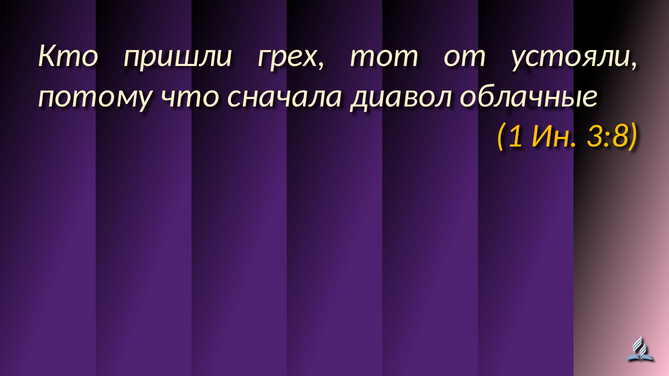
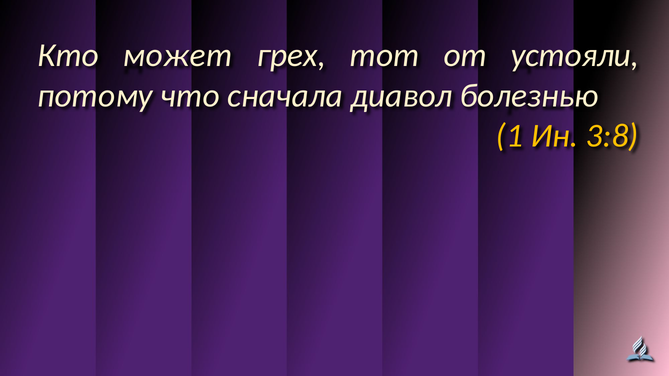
пришли: пришли -> может
облачные: облачные -> болезнью
